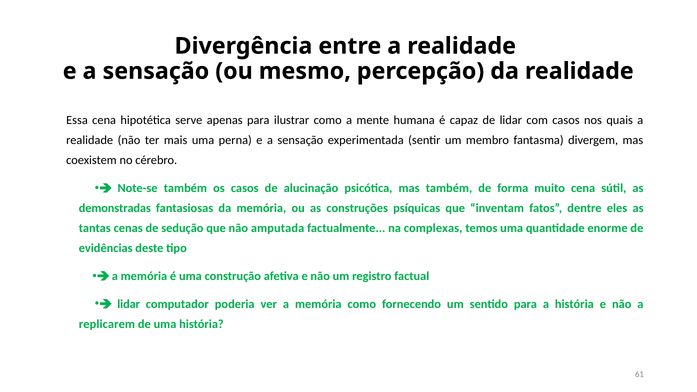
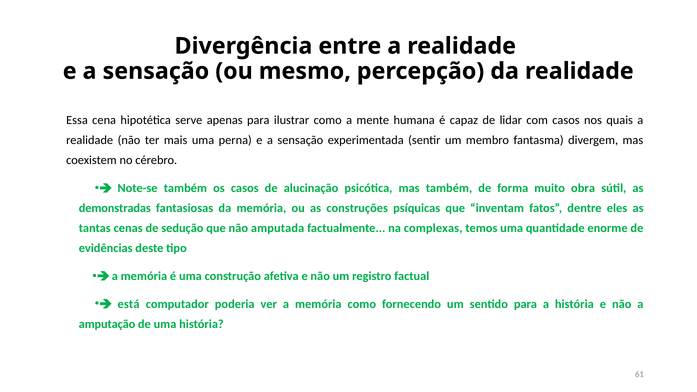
muito cena: cena -> obra
lidar at (129, 304): lidar -> está
replicarem: replicarem -> amputação
